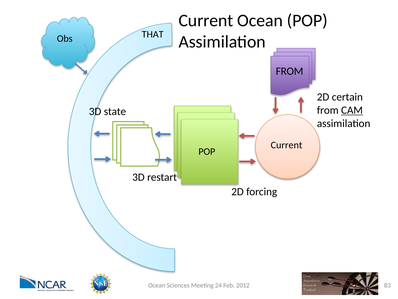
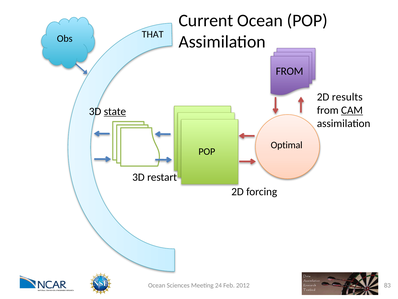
certain: certain -> results
state underline: none -> present
Current at (287, 145): Current -> Optimal
